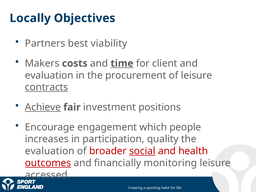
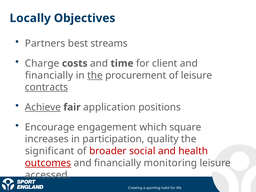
viability: viability -> streams
Makers: Makers -> Charge
time underline: present -> none
evaluation at (49, 75): evaluation -> financially
the at (95, 75) underline: none -> present
investment: investment -> application
people: people -> square
evaluation at (50, 151): evaluation -> significant
social underline: present -> none
